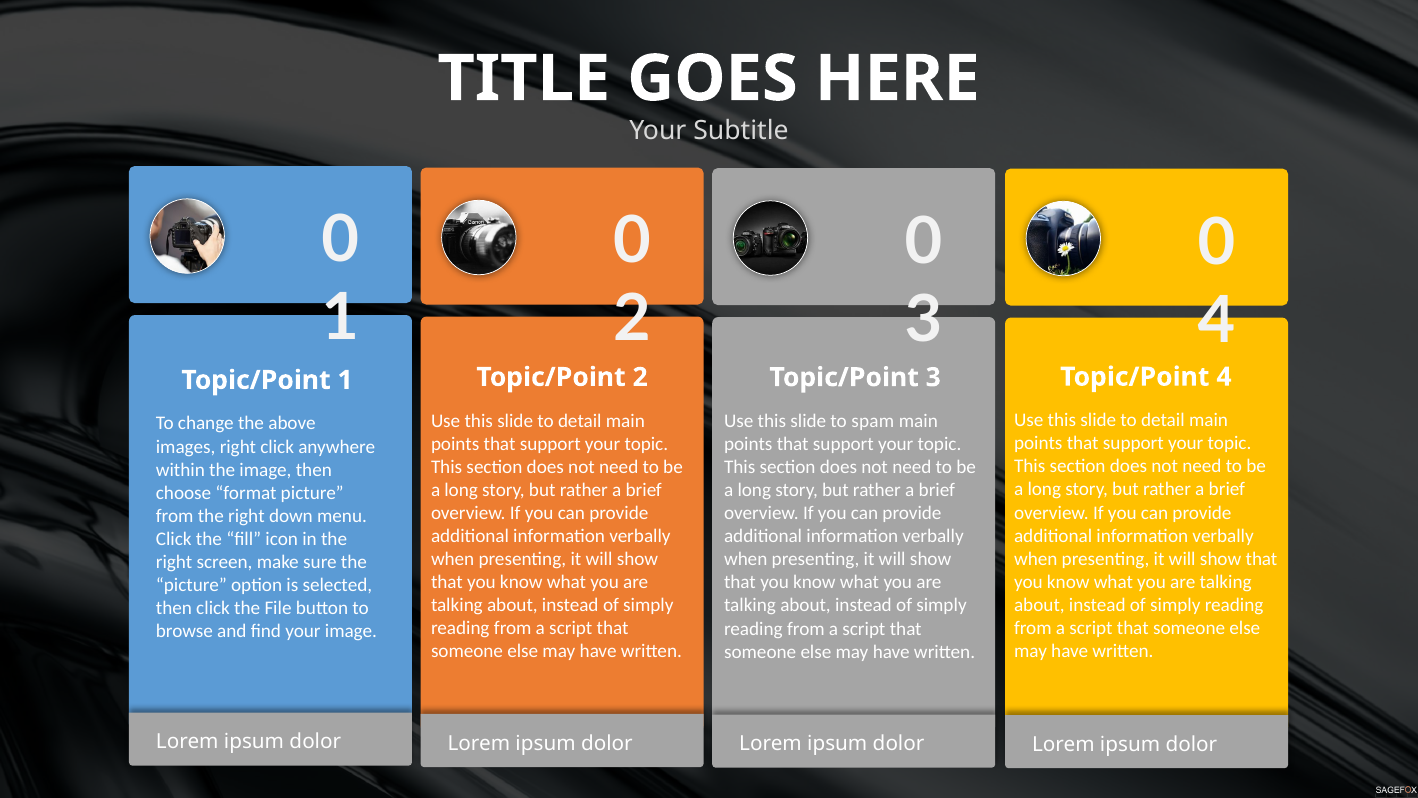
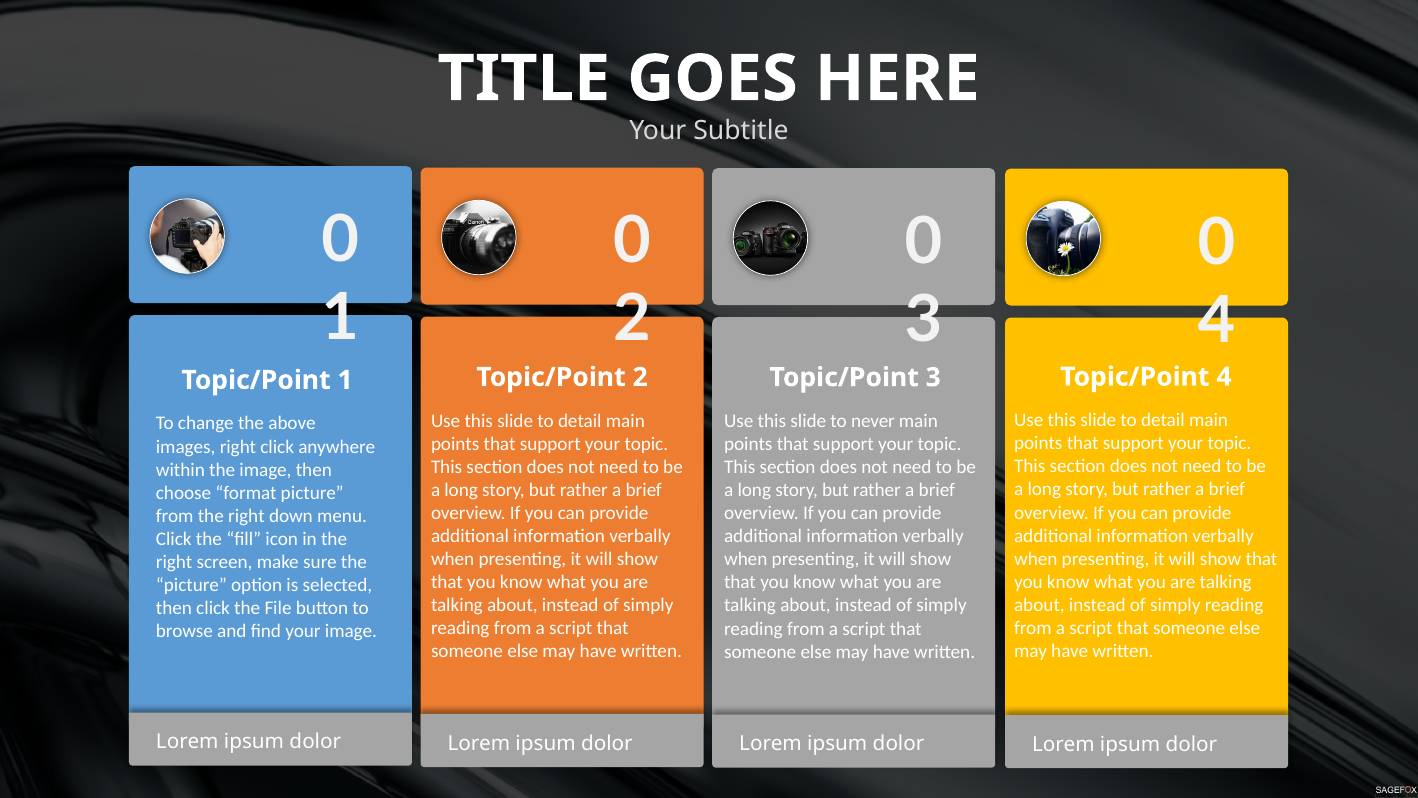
spam: spam -> never
